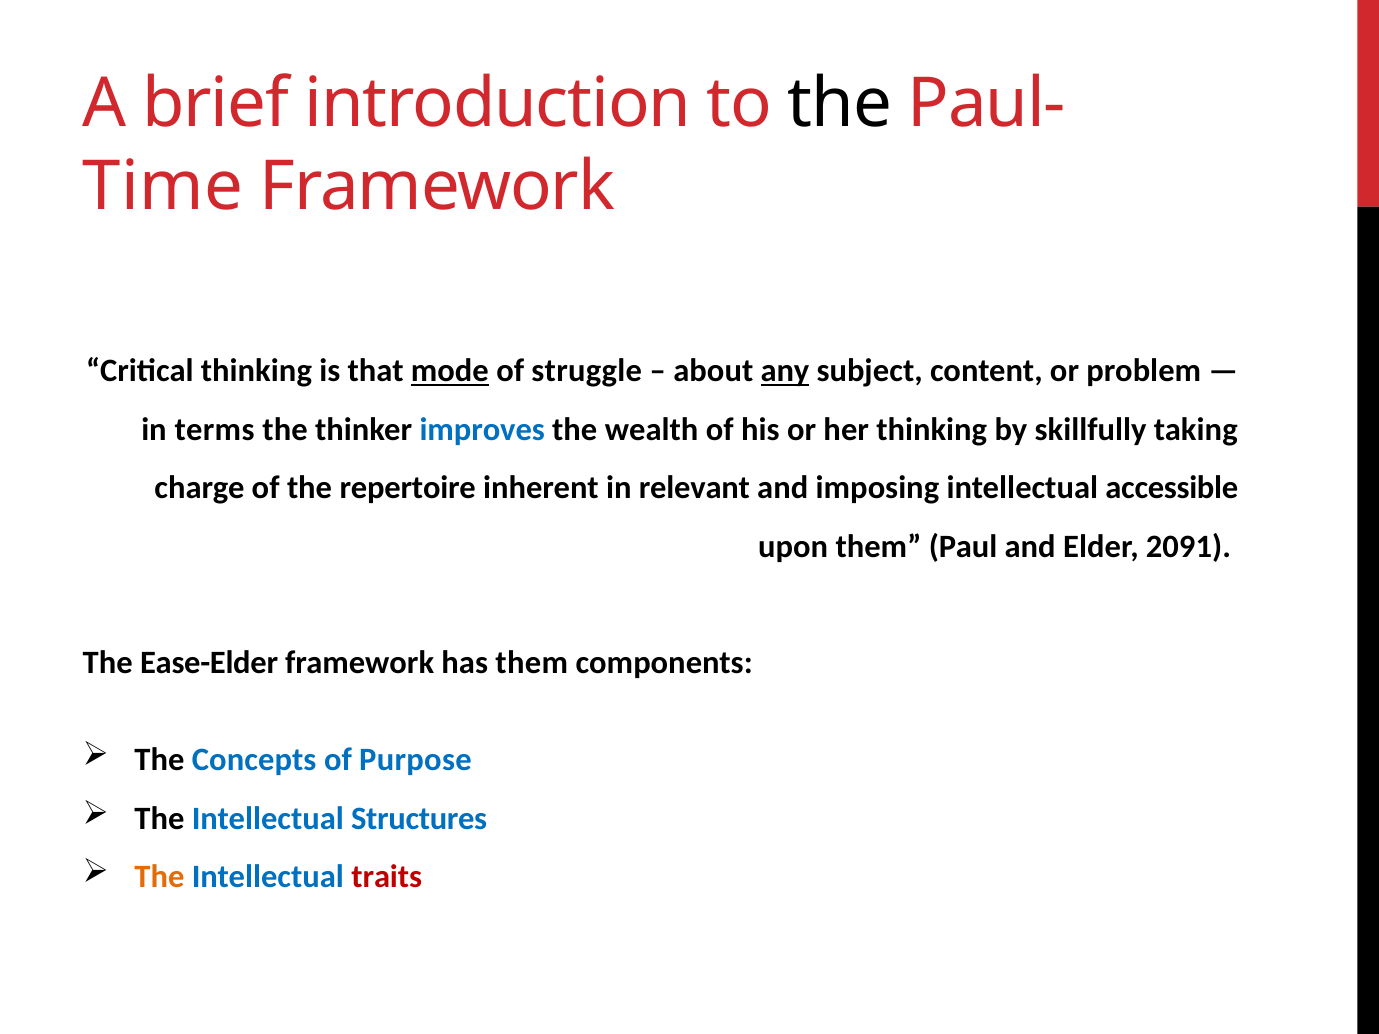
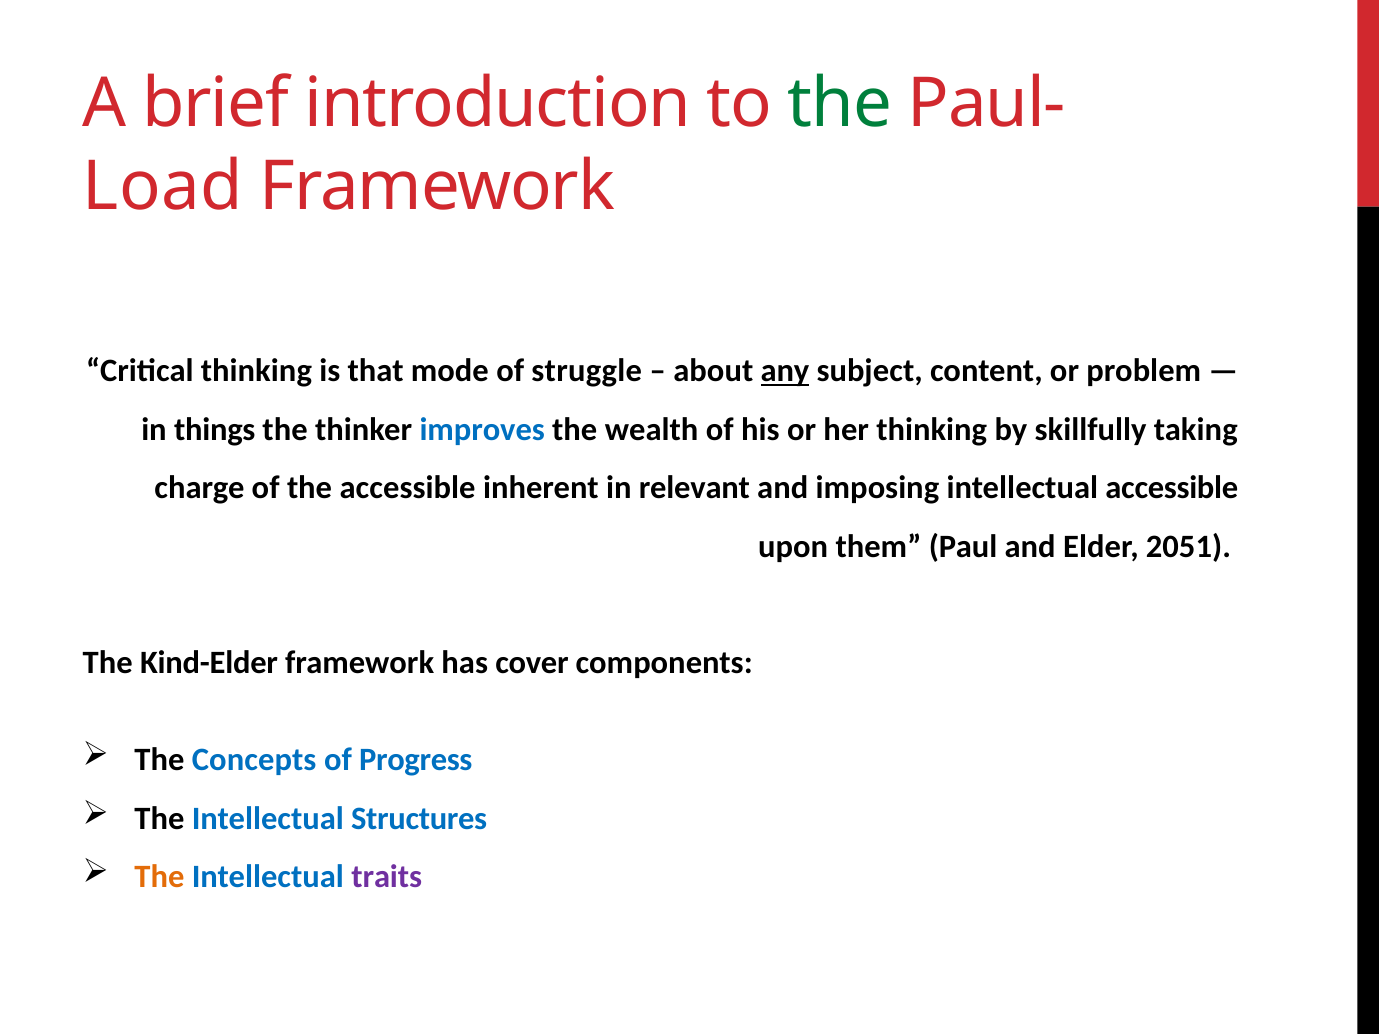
the at (840, 104) colour: black -> green
Time: Time -> Load
mode underline: present -> none
terms: terms -> things
the repertoire: repertoire -> accessible
2091: 2091 -> 2051
Ease-Elder: Ease-Elder -> Kind-Elder
has them: them -> cover
Purpose: Purpose -> Progress
traits colour: red -> purple
